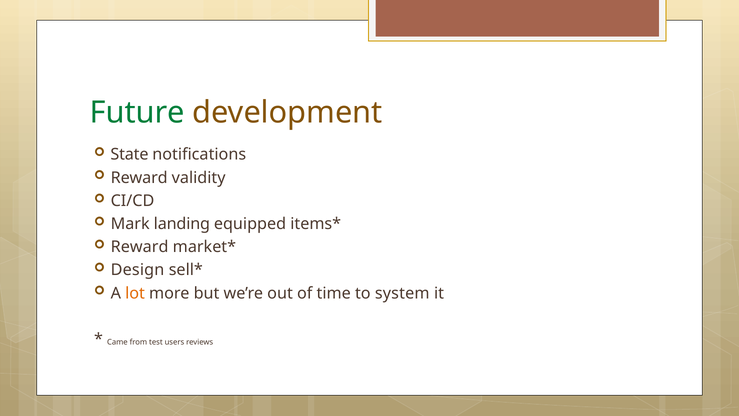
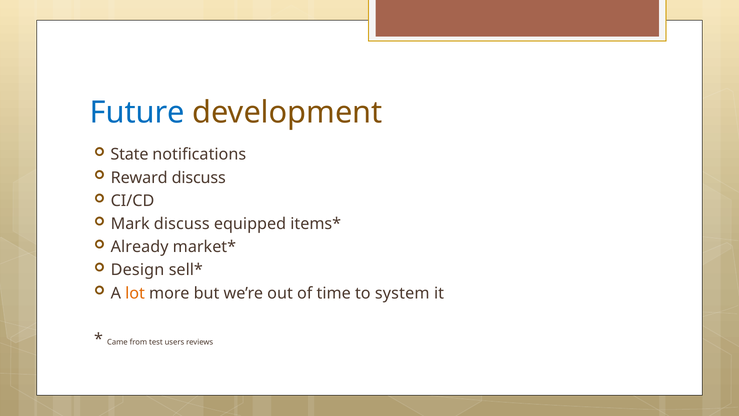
Future colour: green -> blue
Reward validity: validity -> discuss
Mark landing: landing -> discuss
Reward at (140, 247): Reward -> Already
